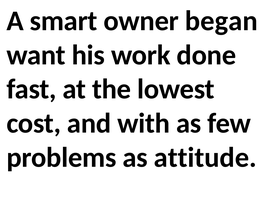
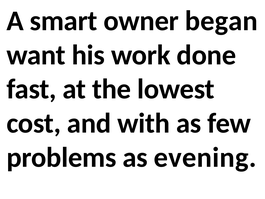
attitude: attitude -> evening
